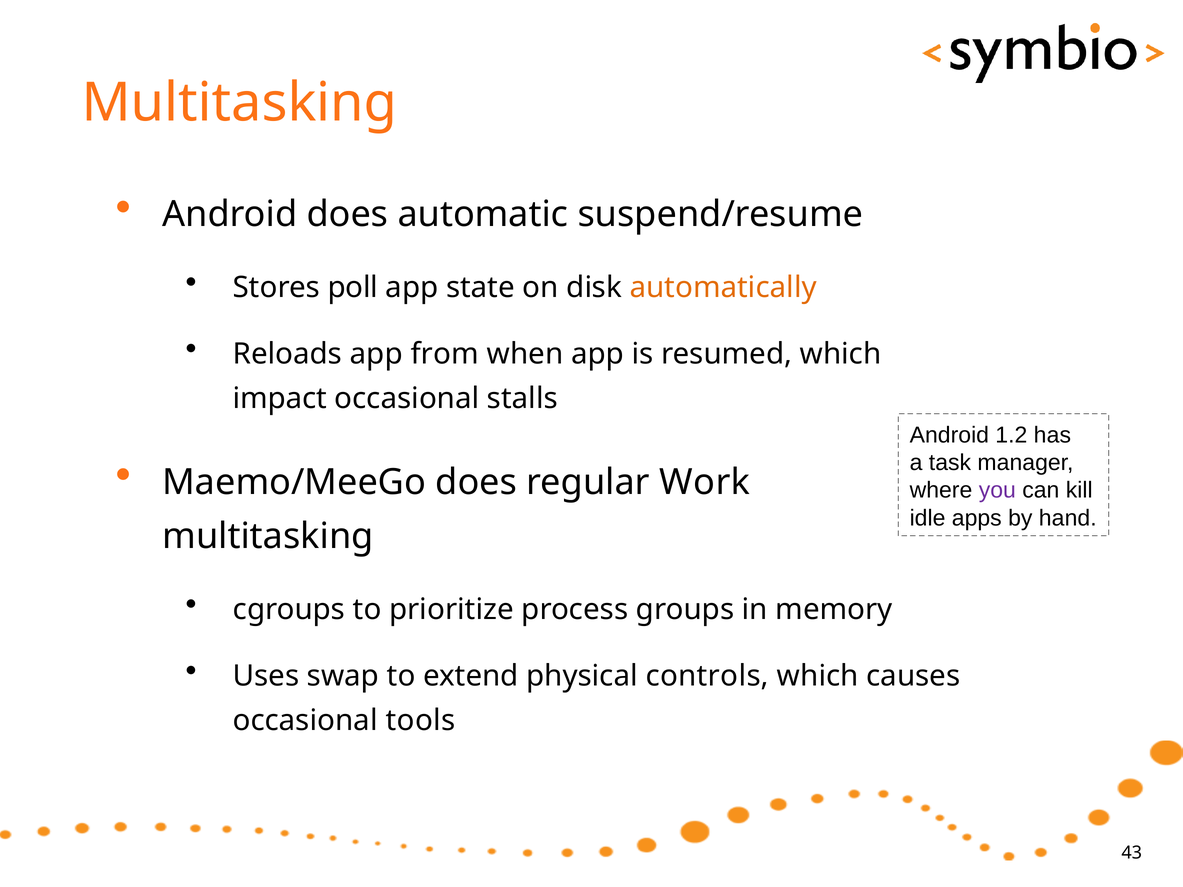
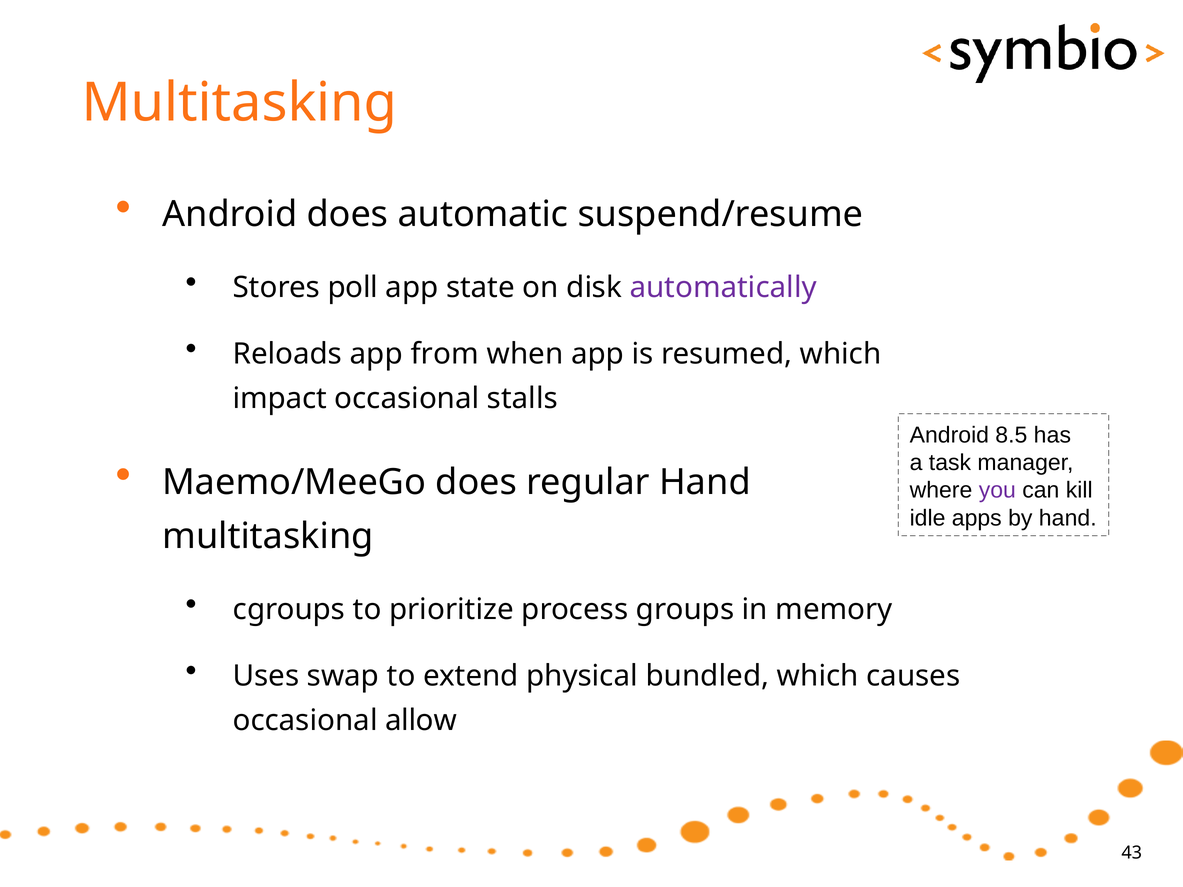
automatically colour: orange -> purple
1.2: 1.2 -> 8.5
regular Work: Work -> Hand
controls: controls -> bundled
tools: tools -> allow
